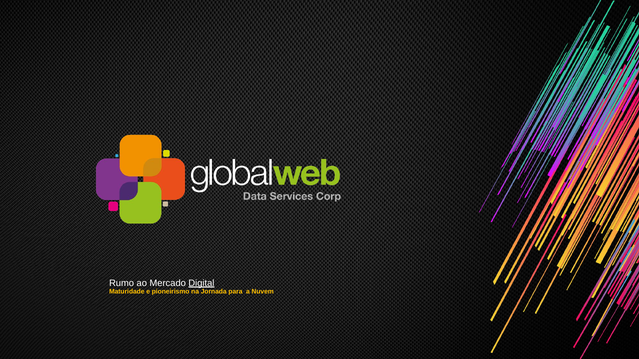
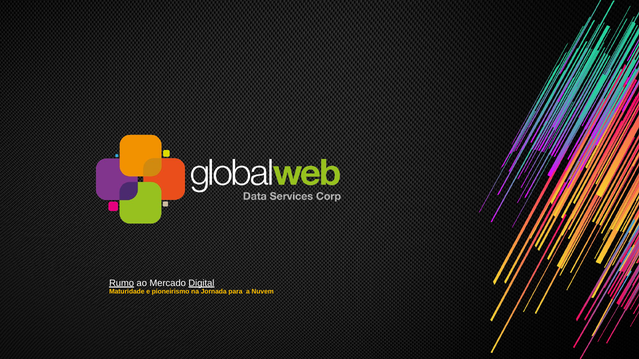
Rumo underline: none -> present
